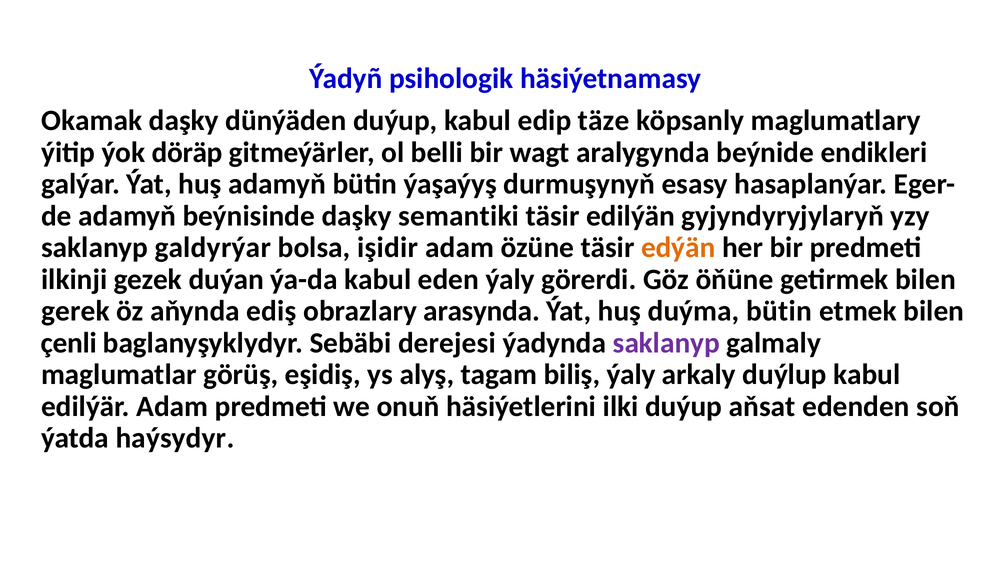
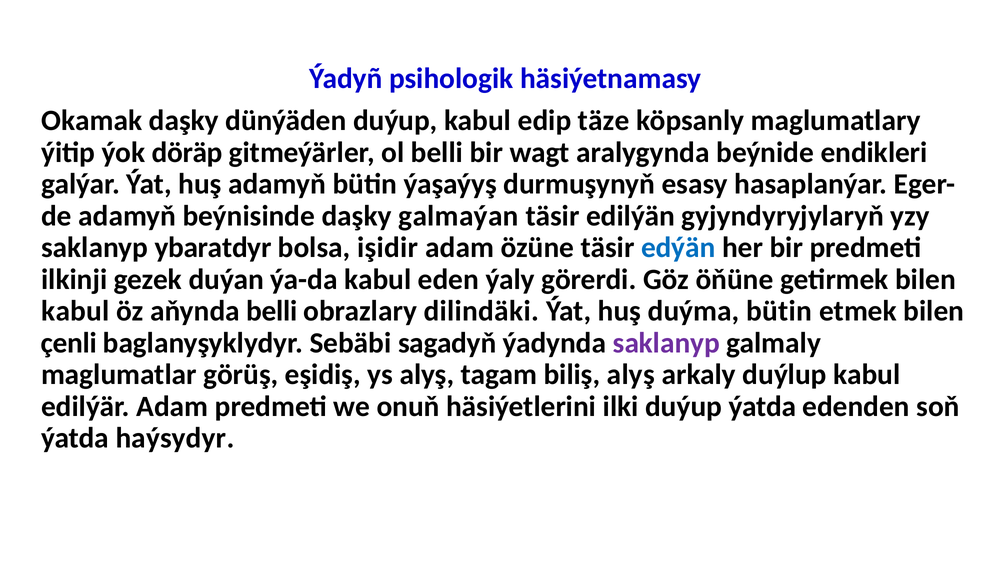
semantiki: semantiki -> galmaýan
galdyrýar: galdyrýar -> ybaratdyr
edýän colour: orange -> blue
gerek at (75, 311): gerek -> kabul
aňynda ediş: ediş -> belli
arasynda: arasynda -> dilindäki
derejesi: derejesi -> sagadyň
biliş ýaly: ýaly -> alyş
duýup aňsat: aňsat -> ýatda
